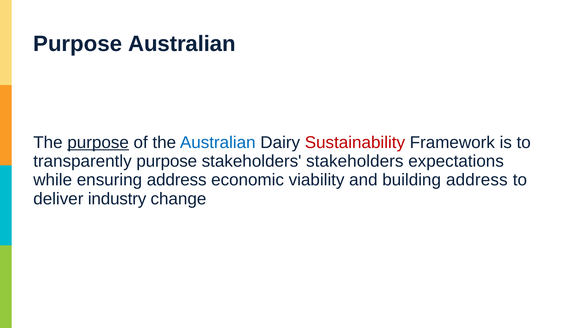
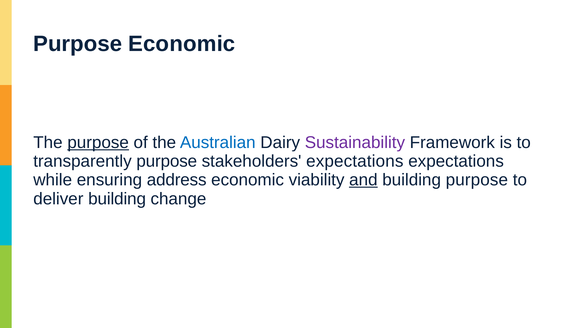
Purpose Australian: Australian -> Economic
Sustainability colour: red -> purple
stakeholders stakeholders: stakeholders -> expectations
and underline: none -> present
building address: address -> purpose
deliver industry: industry -> building
